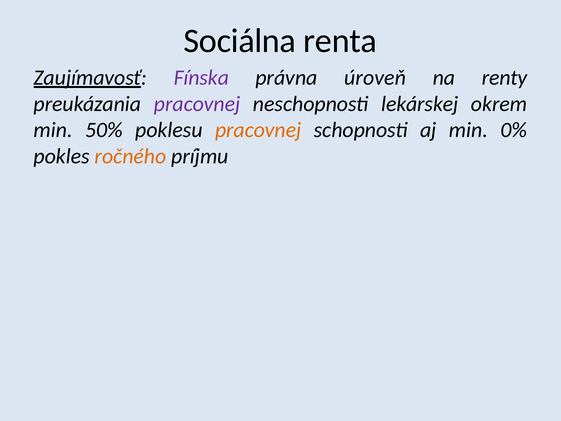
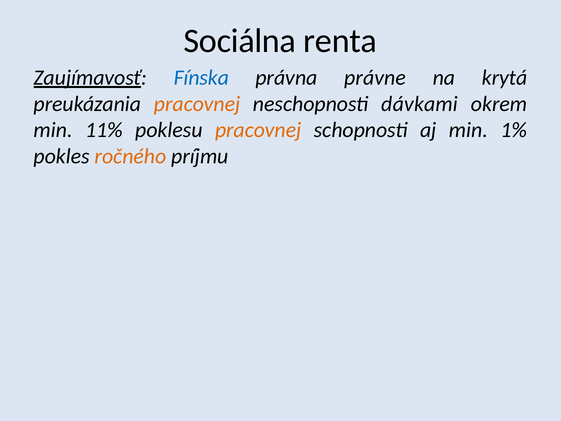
Fínska colour: purple -> blue
úroveň: úroveň -> právne
renty: renty -> krytá
pracovnej at (197, 104) colour: purple -> orange
lekárskej: lekárskej -> dávkami
50%: 50% -> 11%
0%: 0% -> 1%
